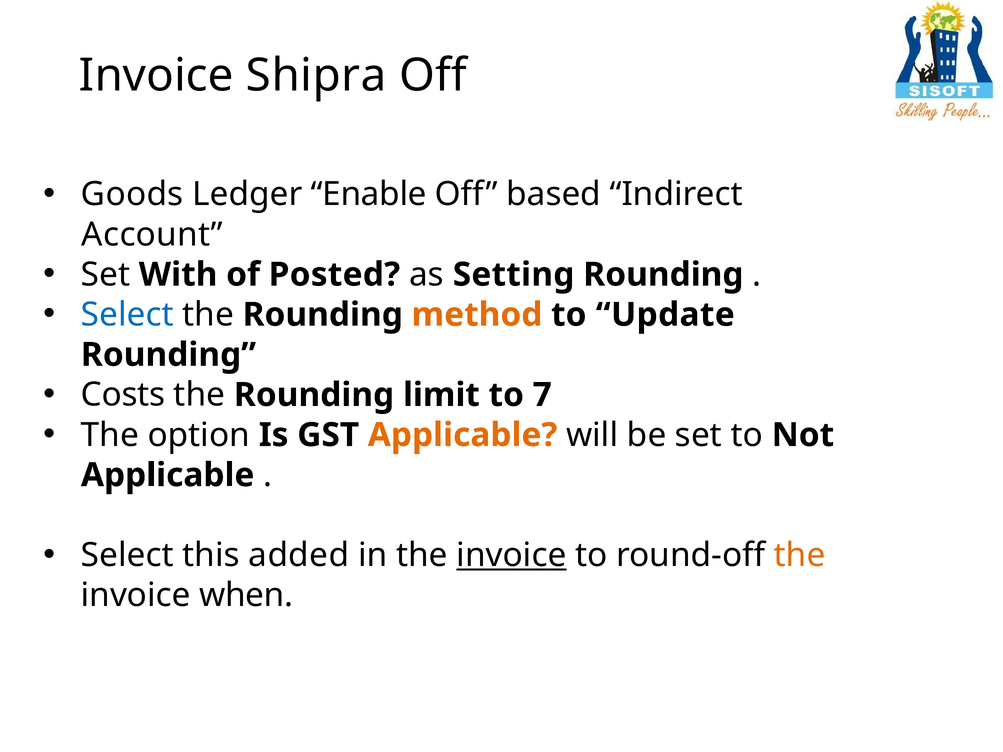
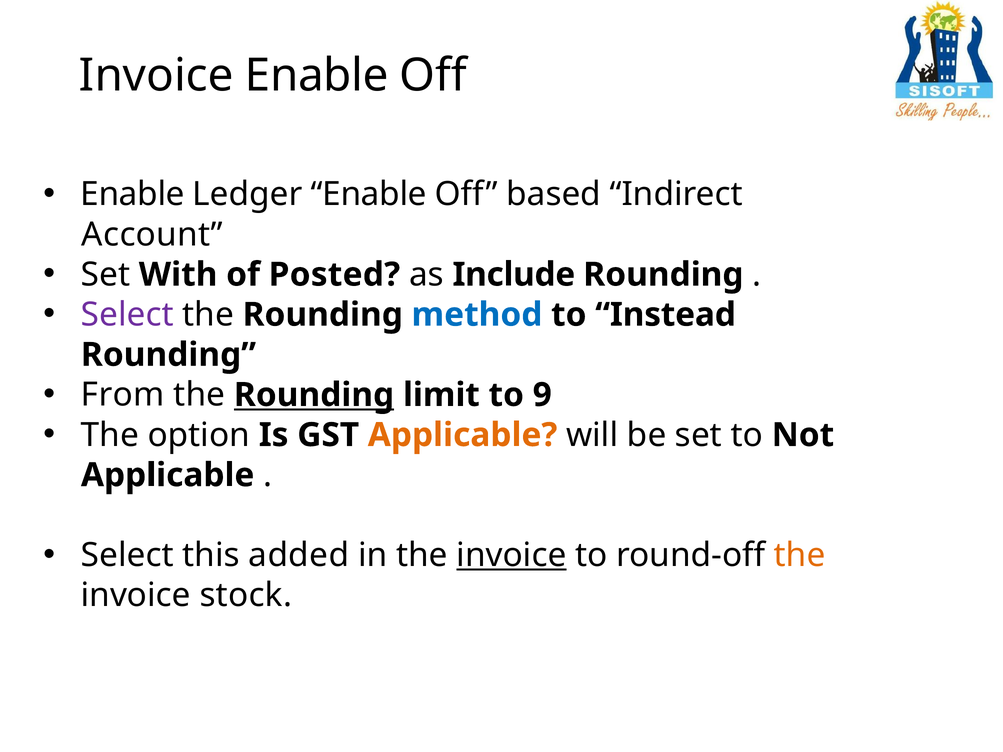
Invoice Shipra: Shipra -> Enable
Goods at (132, 194): Goods -> Enable
Setting: Setting -> Include
Select at (127, 315) colour: blue -> purple
method colour: orange -> blue
Update: Update -> Instead
Costs: Costs -> From
Rounding at (314, 395) underline: none -> present
7: 7 -> 9
when: when -> stock
